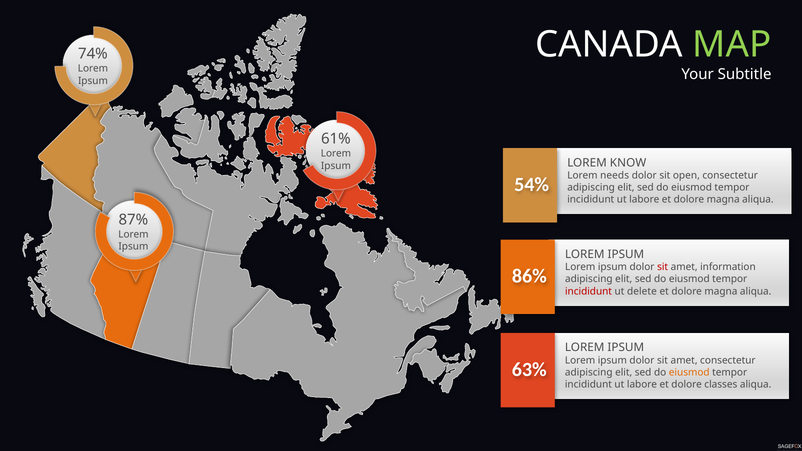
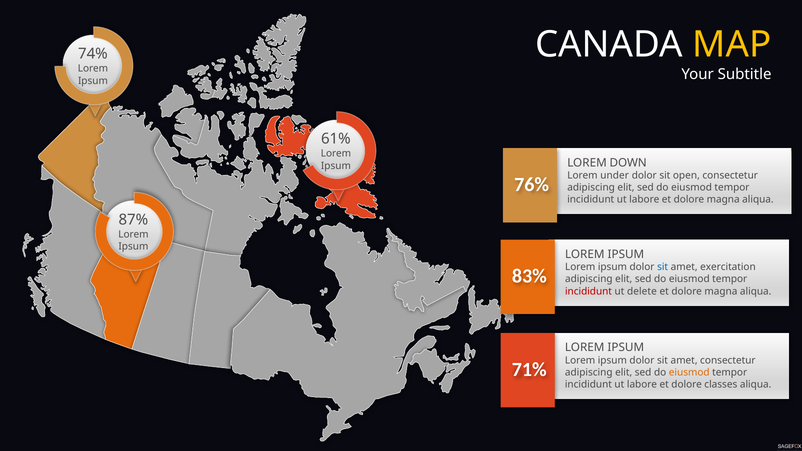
MAP colour: light green -> yellow
KNOW: KNOW -> DOWN
needs: needs -> under
54%: 54% -> 76%
sit at (663, 267) colour: red -> blue
information: information -> exercitation
86%: 86% -> 83%
63%: 63% -> 71%
